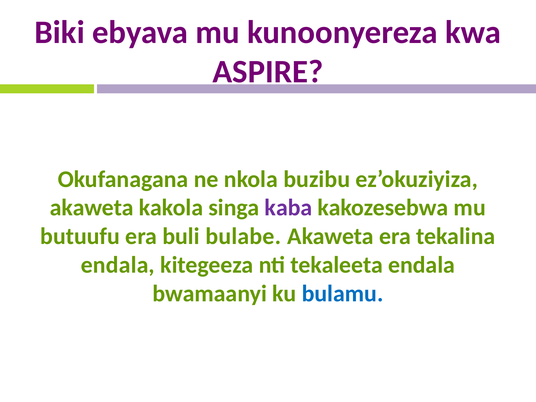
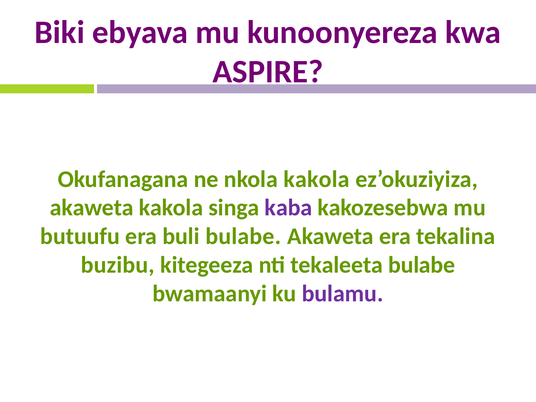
nkola buzibu: buzibu -> kakola
endala at (118, 265): endala -> buzibu
tekaleeta endala: endala -> bulabe
bulamu colour: blue -> purple
